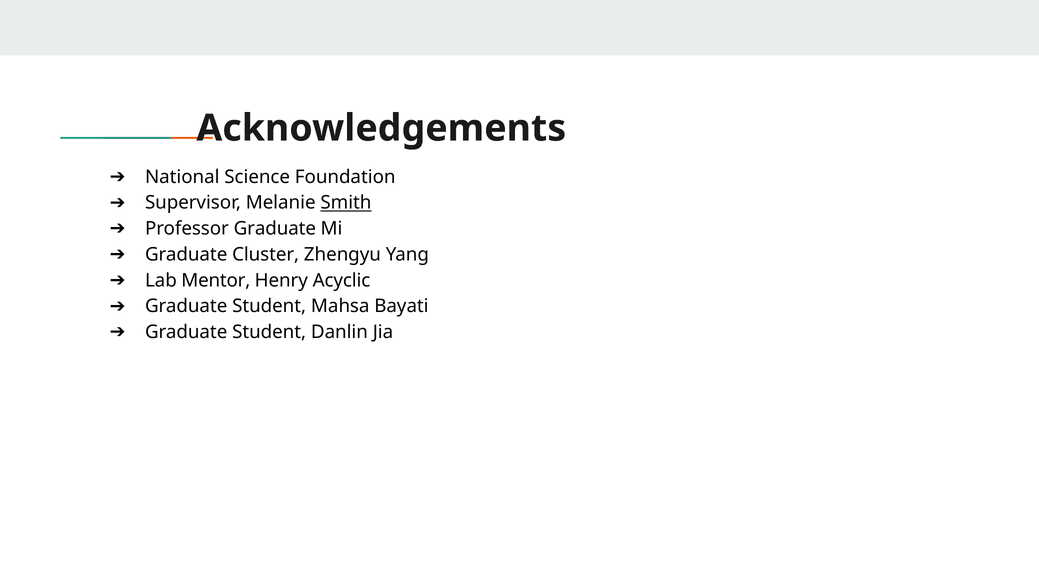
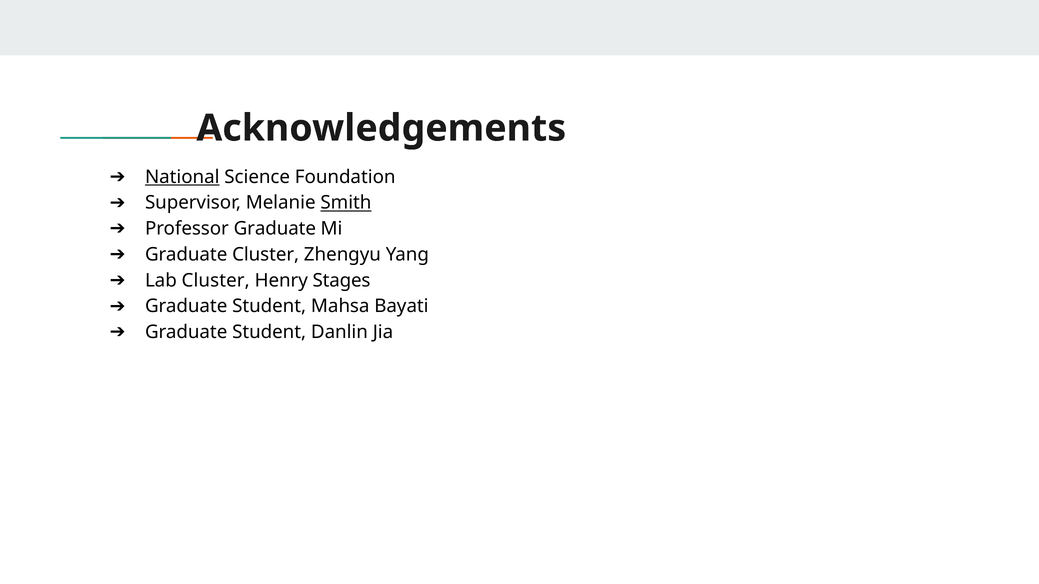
National underline: none -> present
Lab Mentor: Mentor -> Cluster
Acyclic: Acyclic -> Stages
